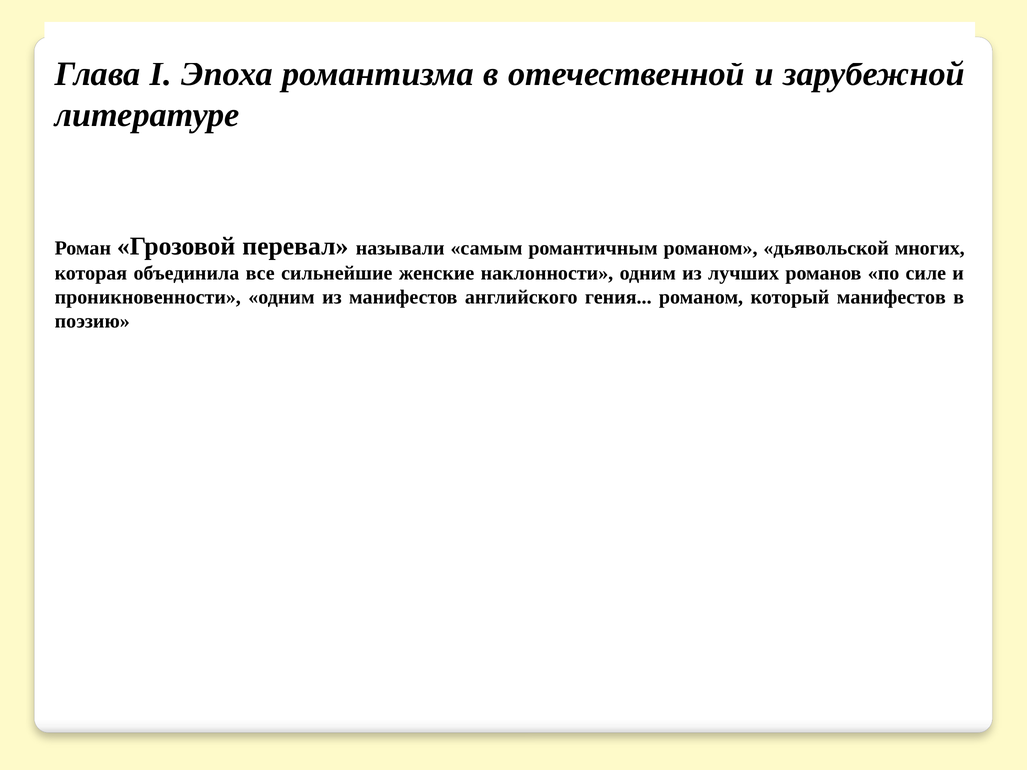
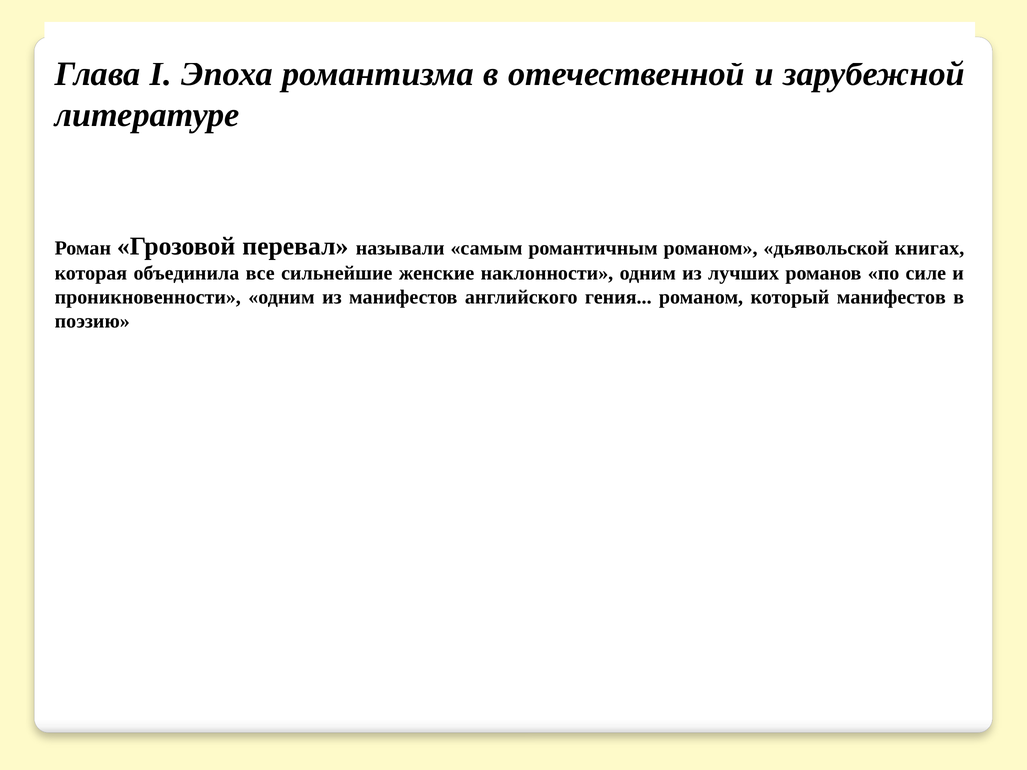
многих: многих -> книгах
